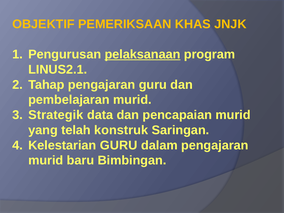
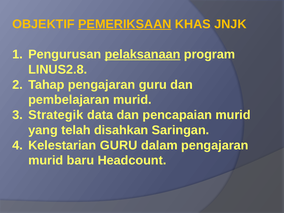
PEMERIKSAAN underline: none -> present
LINUS2.1: LINUS2.1 -> LINUS2.8
konstruk: konstruk -> disahkan
Bimbingan: Bimbingan -> Headcount
